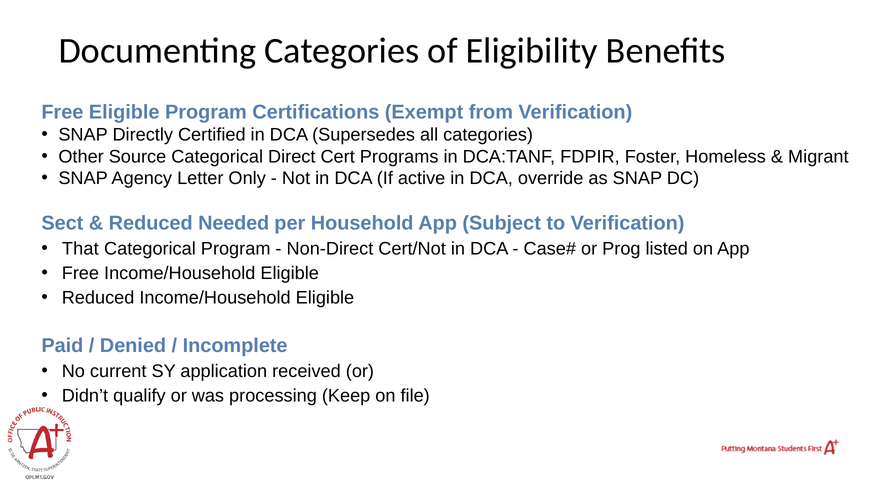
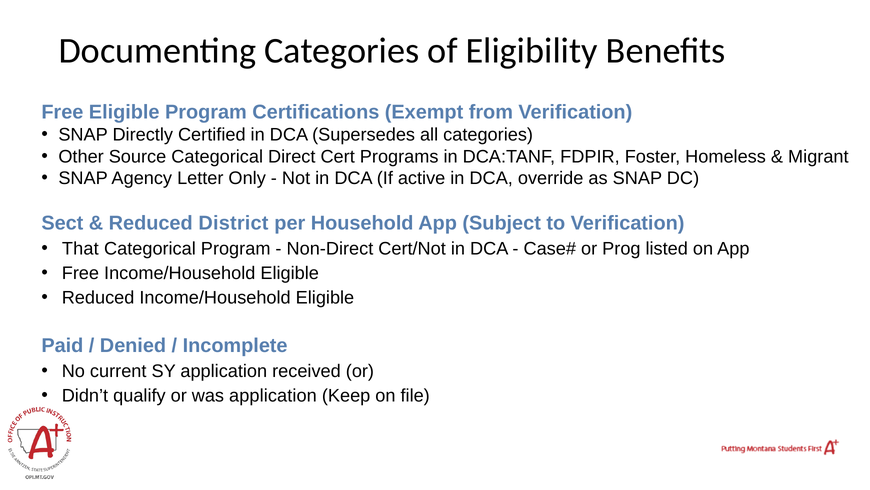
Needed: Needed -> District
was processing: processing -> application
